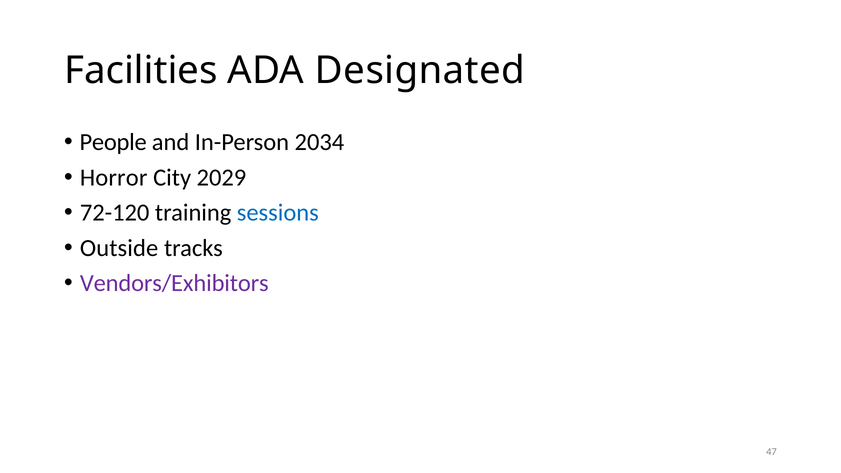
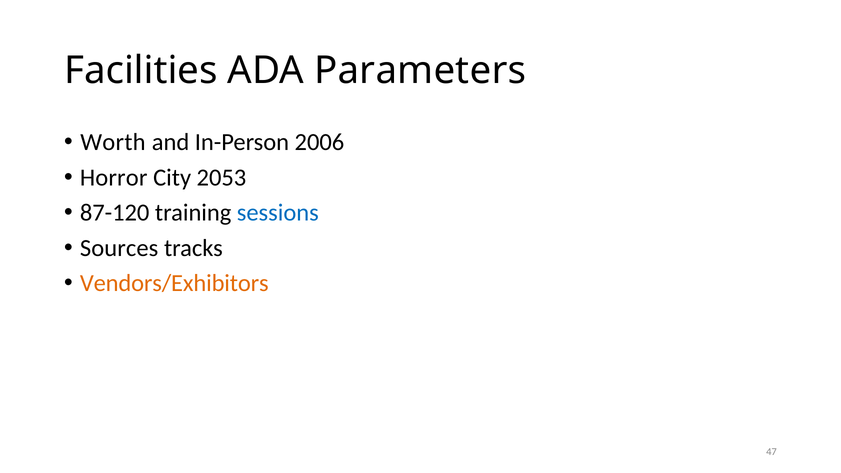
Designated: Designated -> Parameters
People: People -> Worth
2034: 2034 -> 2006
2029: 2029 -> 2053
72-120: 72-120 -> 87-120
Outside: Outside -> Sources
Vendors/Exhibitors colour: purple -> orange
